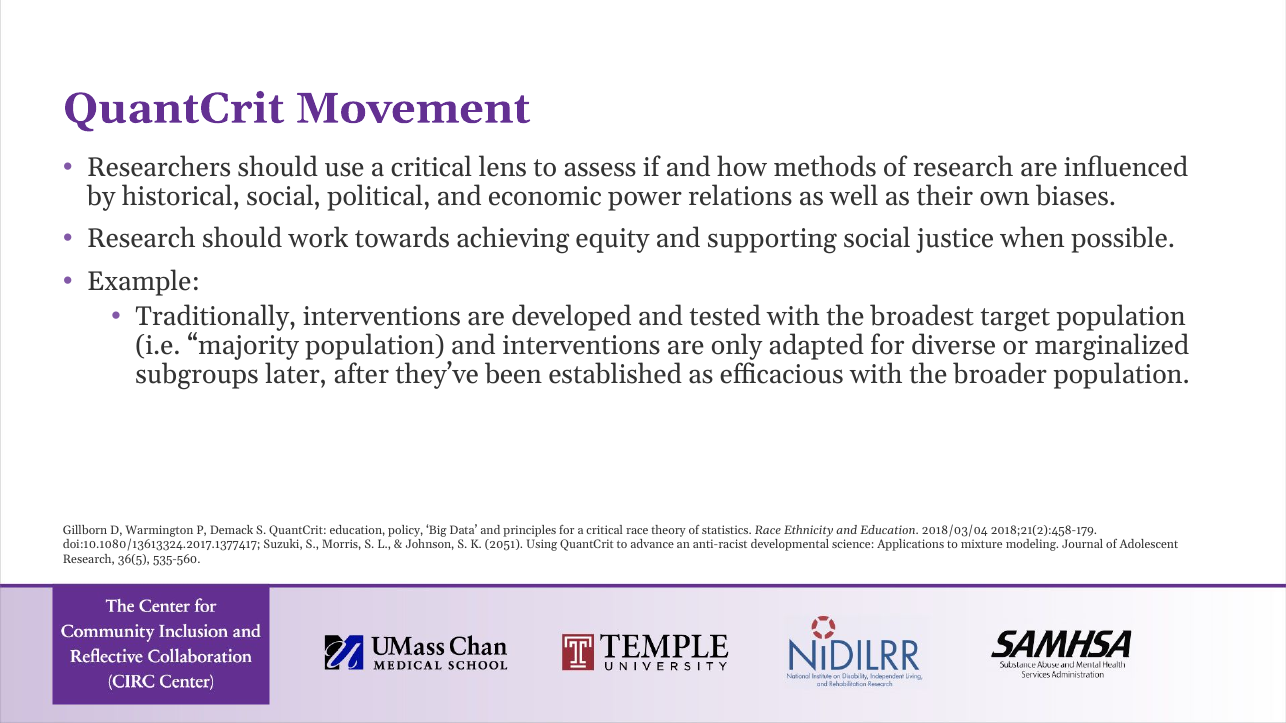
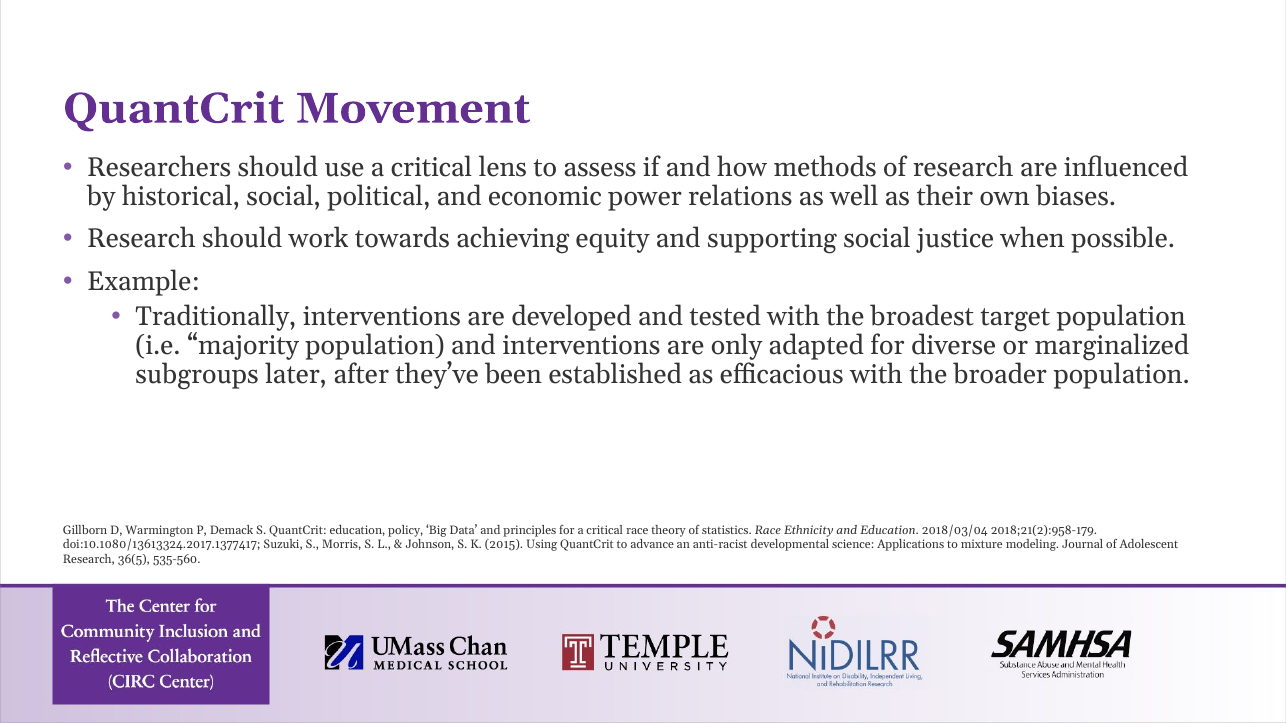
2018;21(2):458-179: 2018;21(2):458-179 -> 2018;21(2):958-179
2051: 2051 -> 2015
